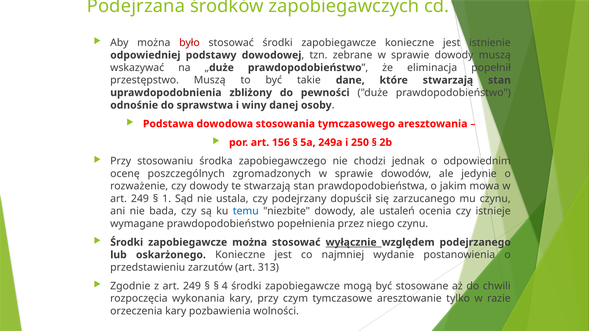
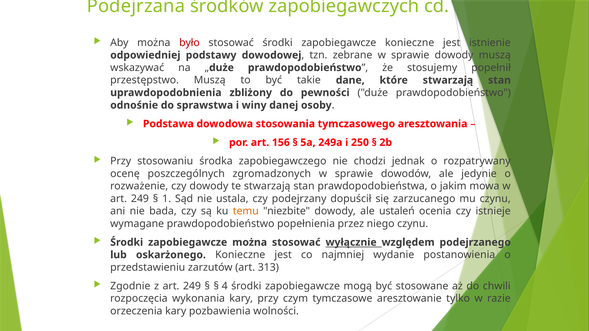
eliminacja: eliminacja -> stosujemy
odpowiednim: odpowiednim -> rozpatrywany
temu colour: blue -> orange
